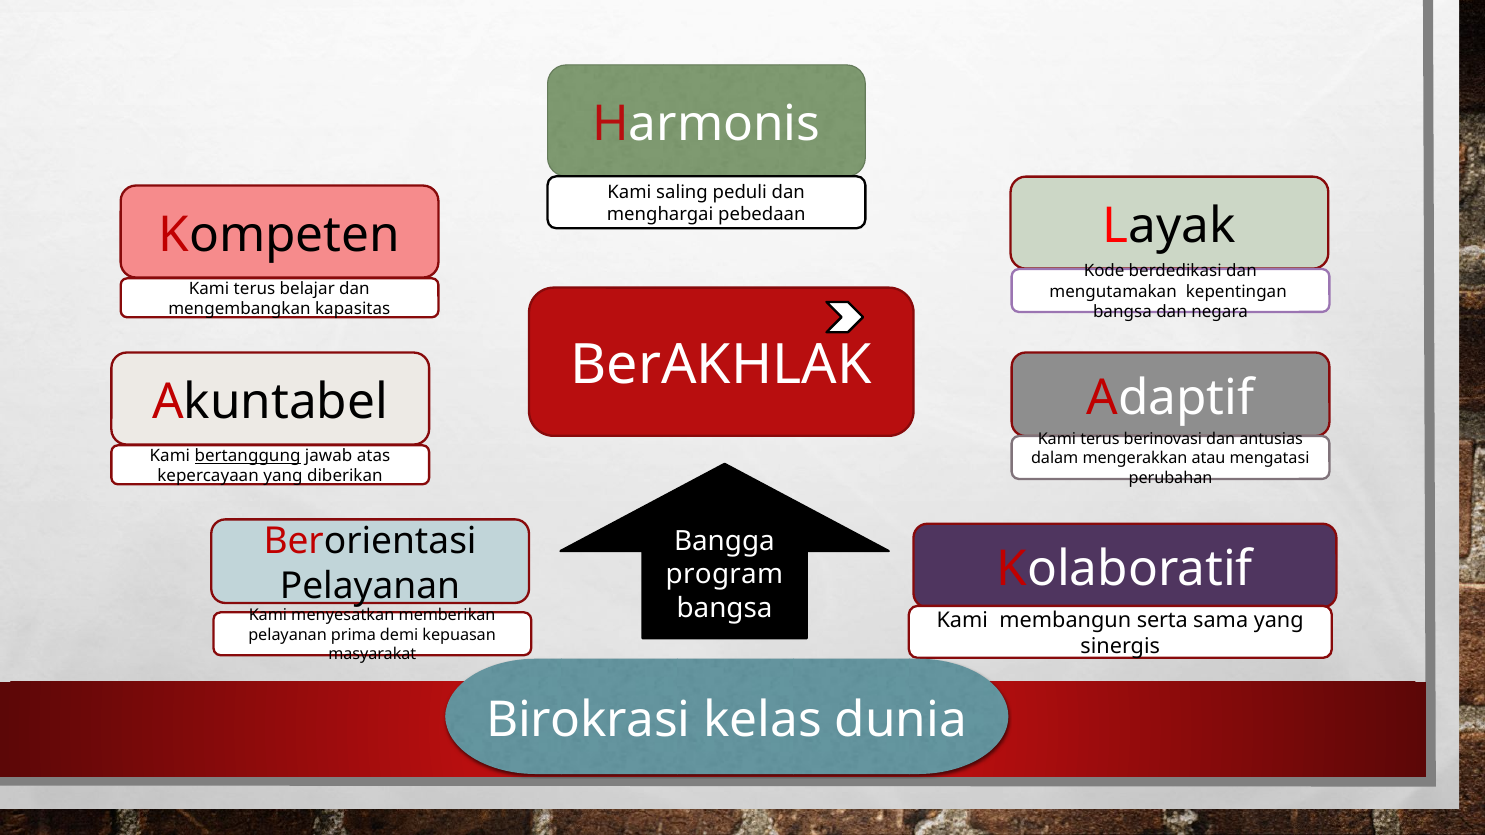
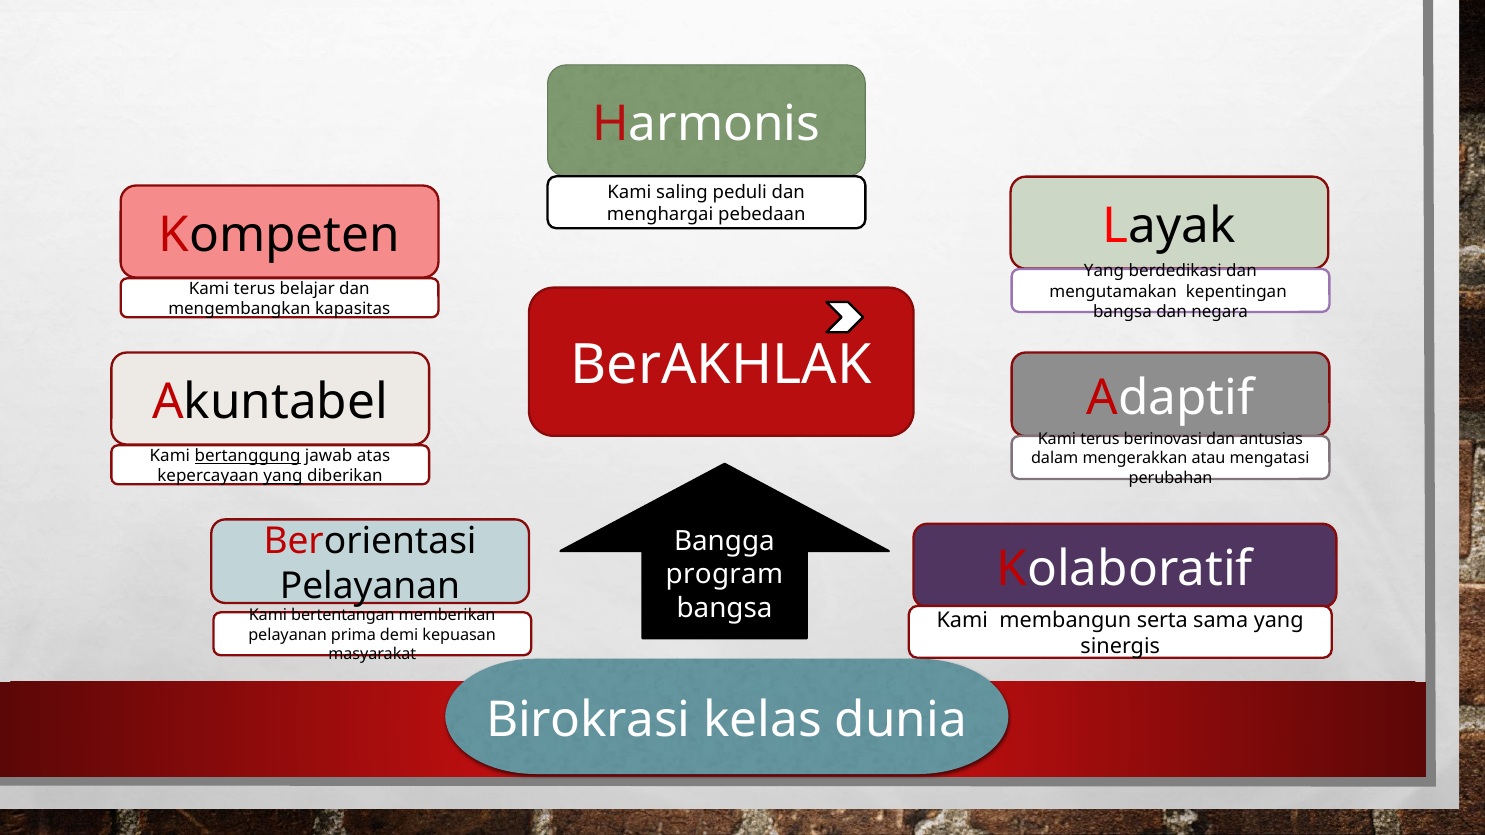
Kode at (1104, 271): Kode -> Yang
yang at (283, 476) underline: none -> present
menyesatkan: menyesatkan -> bertentangan
